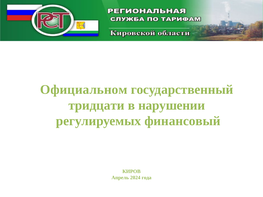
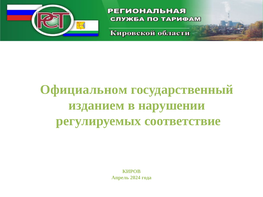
тридцати: тридцати -> изданием
финансовый: финансовый -> соответствие
